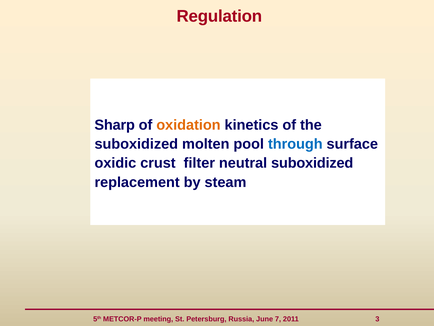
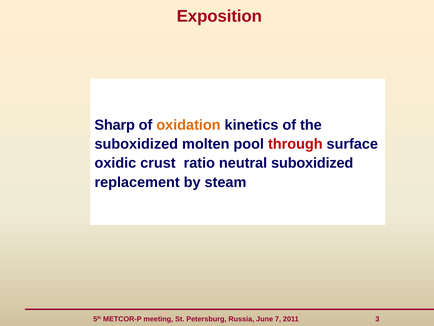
Regulation: Regulation -> Exposition
through colour: blue -> red
filter: filter -> ratio
